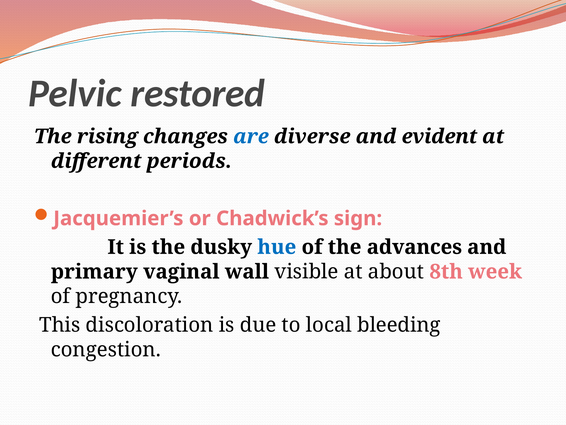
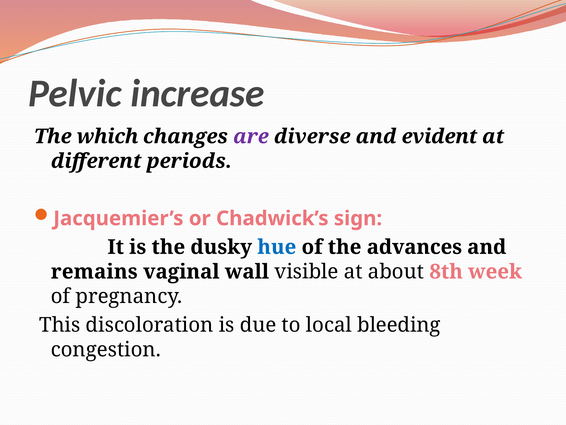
restored: restored -> increase
rising: rising -> which
are colour: blue -> purple
primary: primary -> remains
